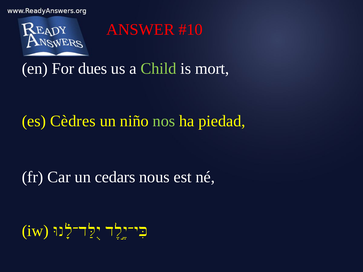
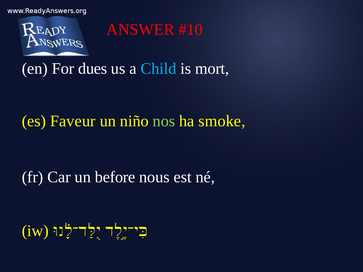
Child colour: light green -> light blue
Cèdres: Cèdres -> Faveur
piedad: piedad -> smoke
cedars: cedars -> before
